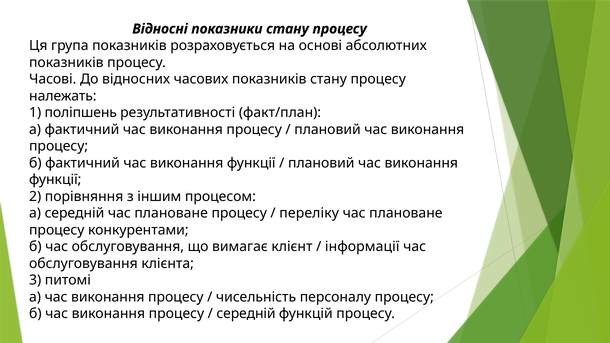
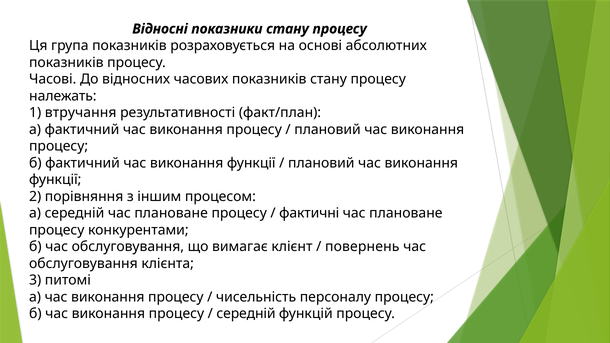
поліпшень: поліпшень -> втручання
переліку: переліку -> фактичні
інформації: інформації -> повернень
